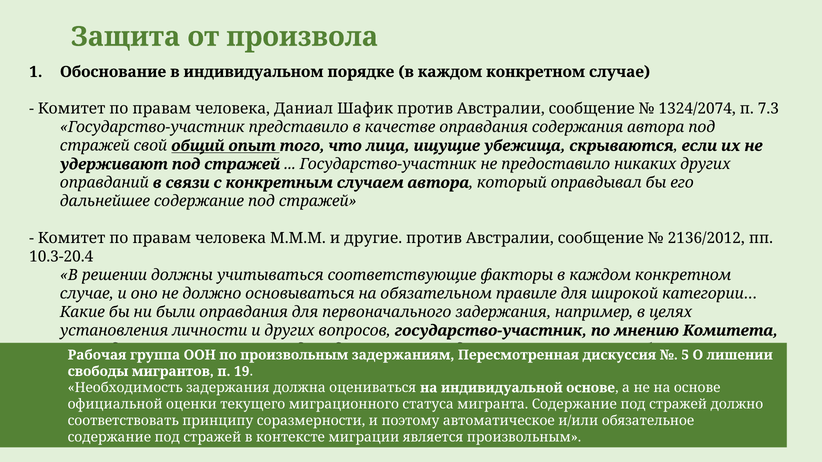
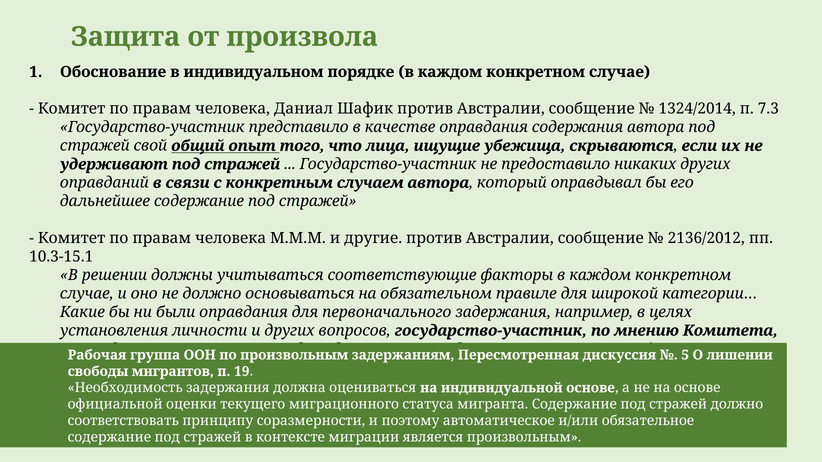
1324/2074: 1324/2074 -> 1324/2014
10.3-20.4: 10.3-20.4 -> 10.3-15.1
